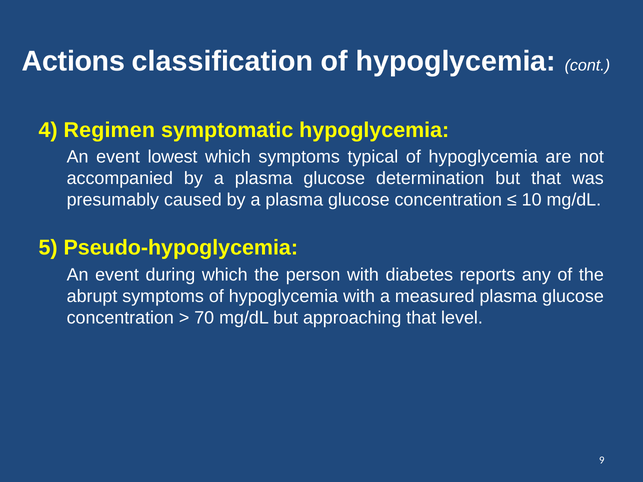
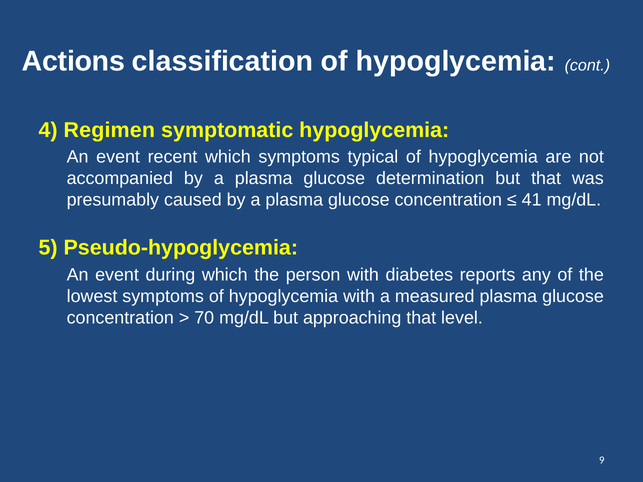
lowest: lowest -> recent
10: 10 -> 41
abrupt: abrupt -> lowest
